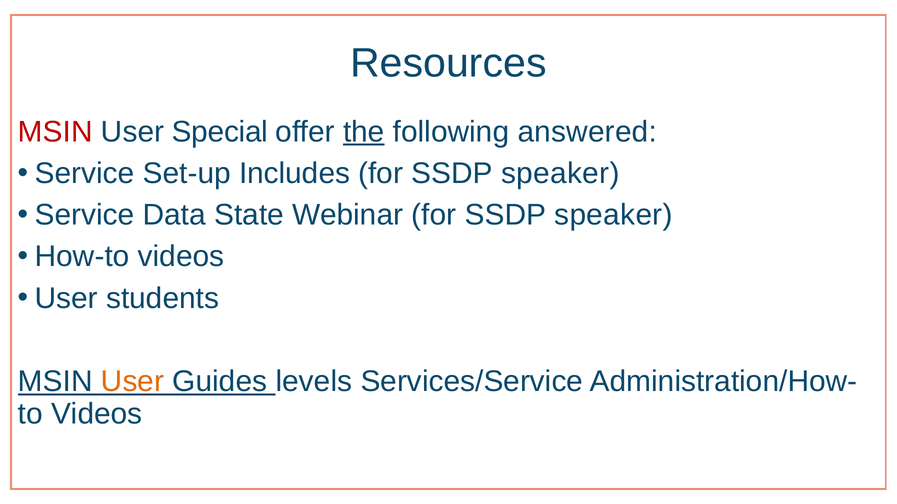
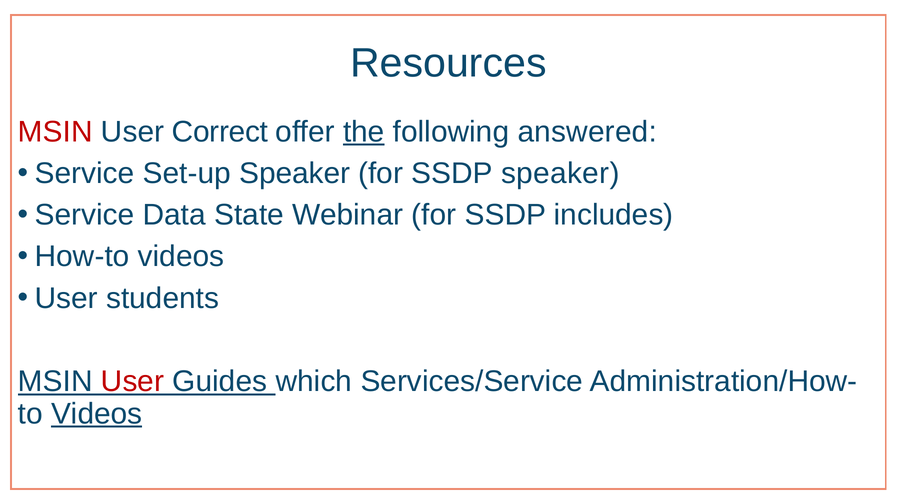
Special: Special -> Correct
Set-up Includes: Includes -> Speaker
Webinar for SSDP speaker: speaker -> includes
User at (133, 382) colour: orange -> red
levels: levels -> which
Videos at (97, 414) underline: none -> present
